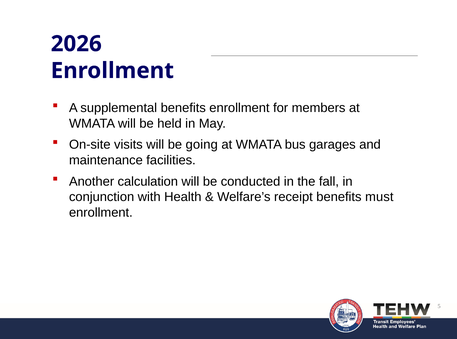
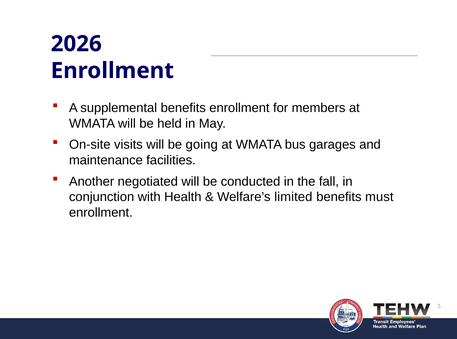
calculation: calculation -> negotiated
receipt: receipt -> limited
